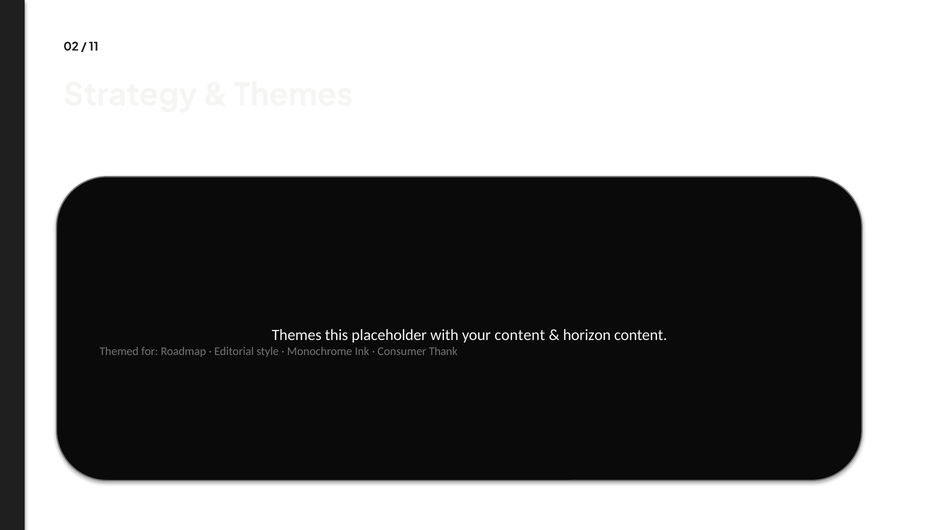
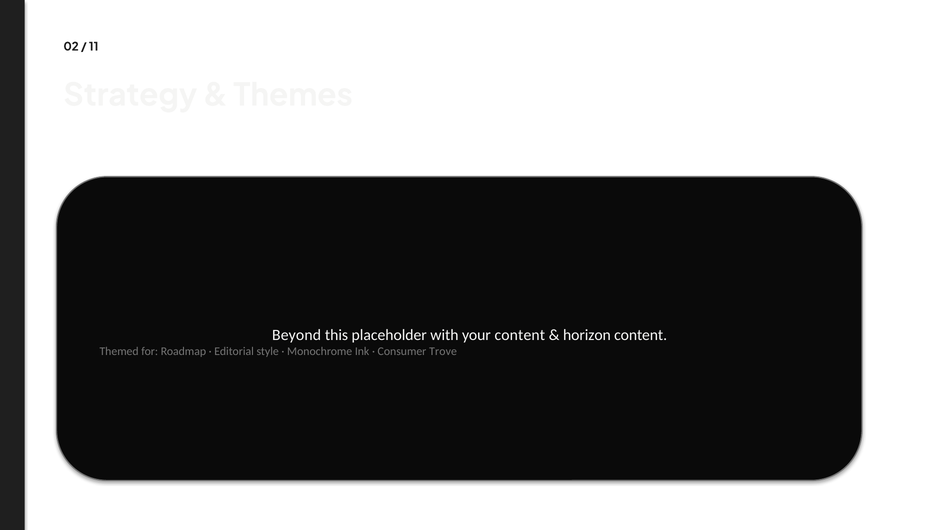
Themes at (297, 335): Themes -> Beyond
Thank: Thank -> Trove
